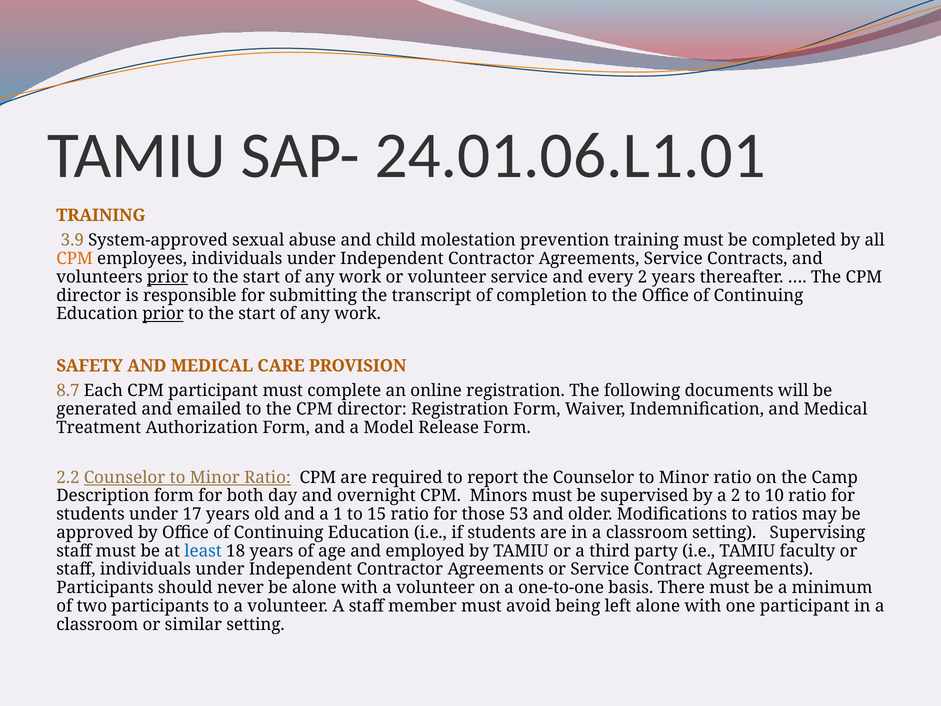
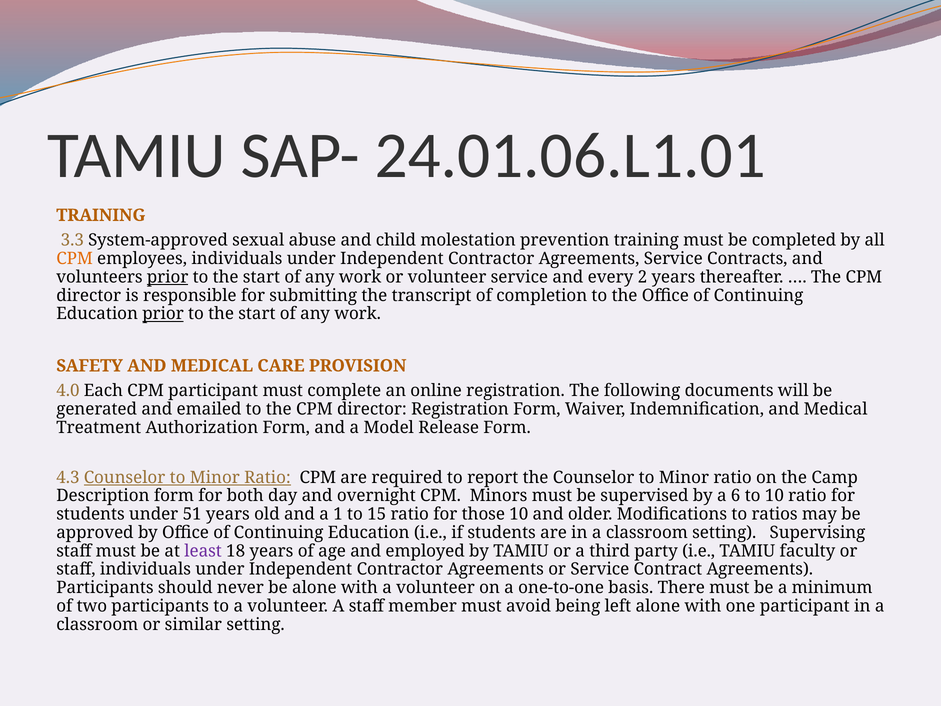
3.9: 3.9 -> 3.3
8.7: 8.7 -> 4.0
2.2: 2.2 -> 4.3
a 2: 2 -> 6
17: 17 -> 51
those 53: 53 -> 10
least colour: blue -> purple
